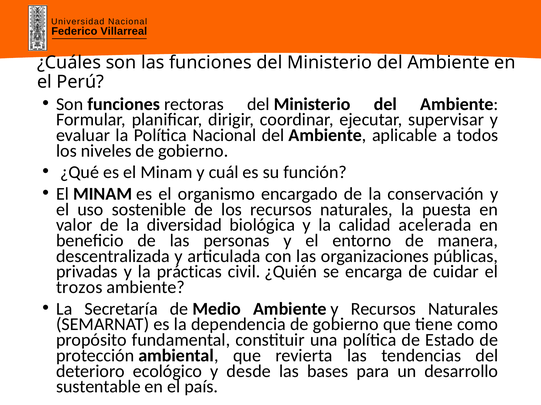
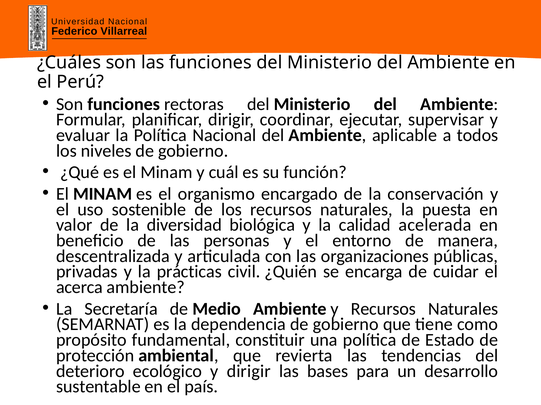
trozos: trozos -> acerca
y desde: desde -> dirigir
